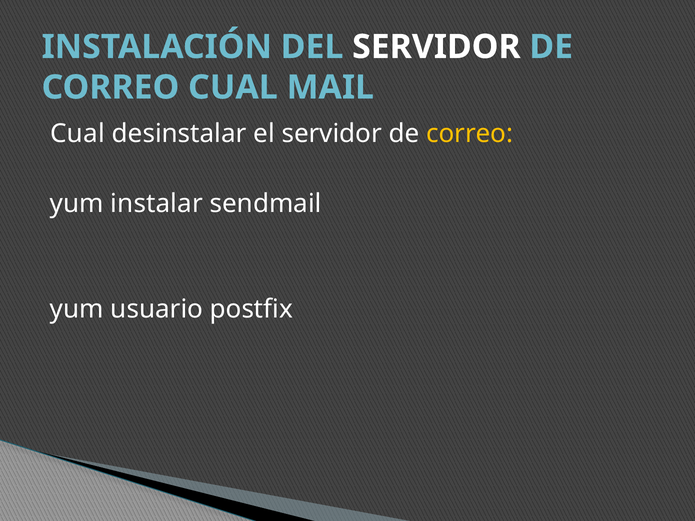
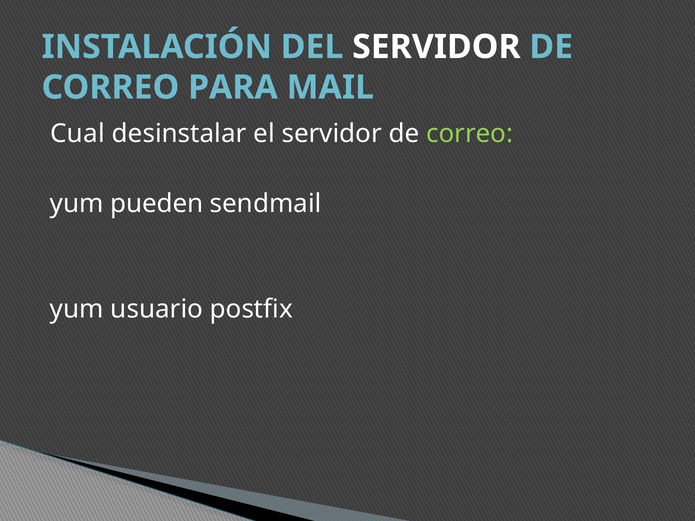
CORREO CUAL: CUAL -> PARA
correo at (470, 133) colour: yellow -> light green
instalar: instalar -> pueden
